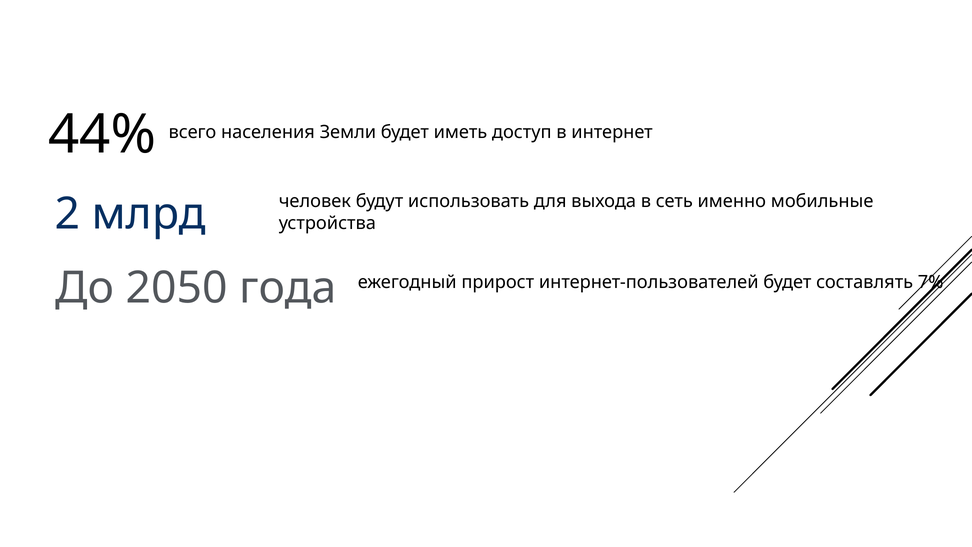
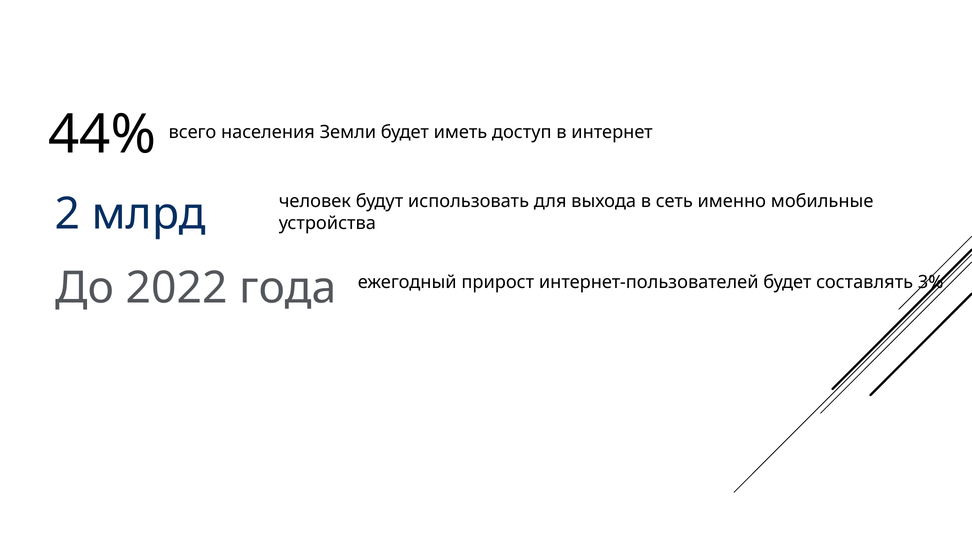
2050: 2050 -> 2022
7%: 7% -> 3%
